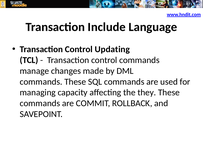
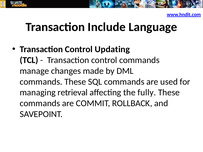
capacity: capacity -> retrieval
they: they -> fully
